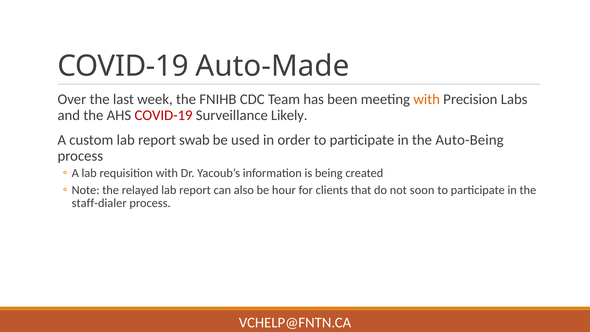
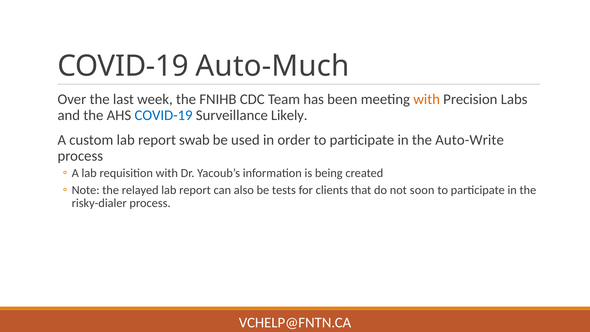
Auto-Made: Auto-Made -> Auto-Much
COVID-19 at (164, 115) colour: red -> blue
Auto-Being: Auto-Being -> Auto-Write
hour: hour -> tests
staff-dialer: staff-dialer -> risky-dialer
